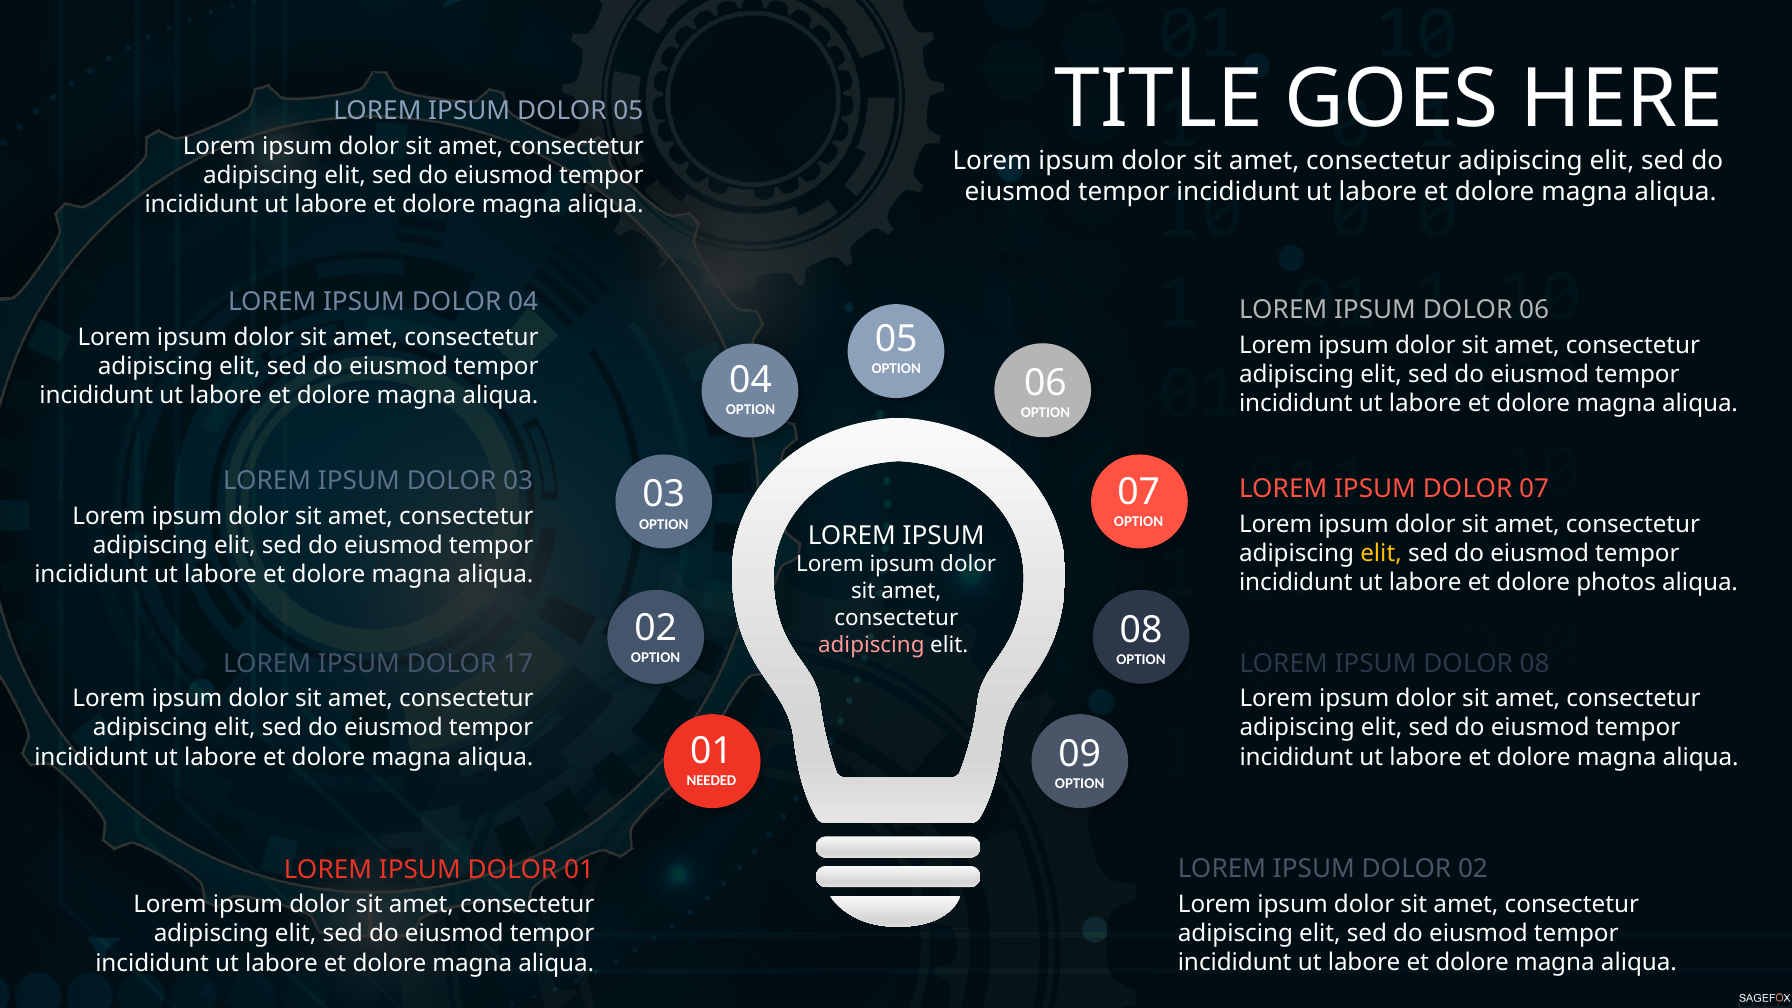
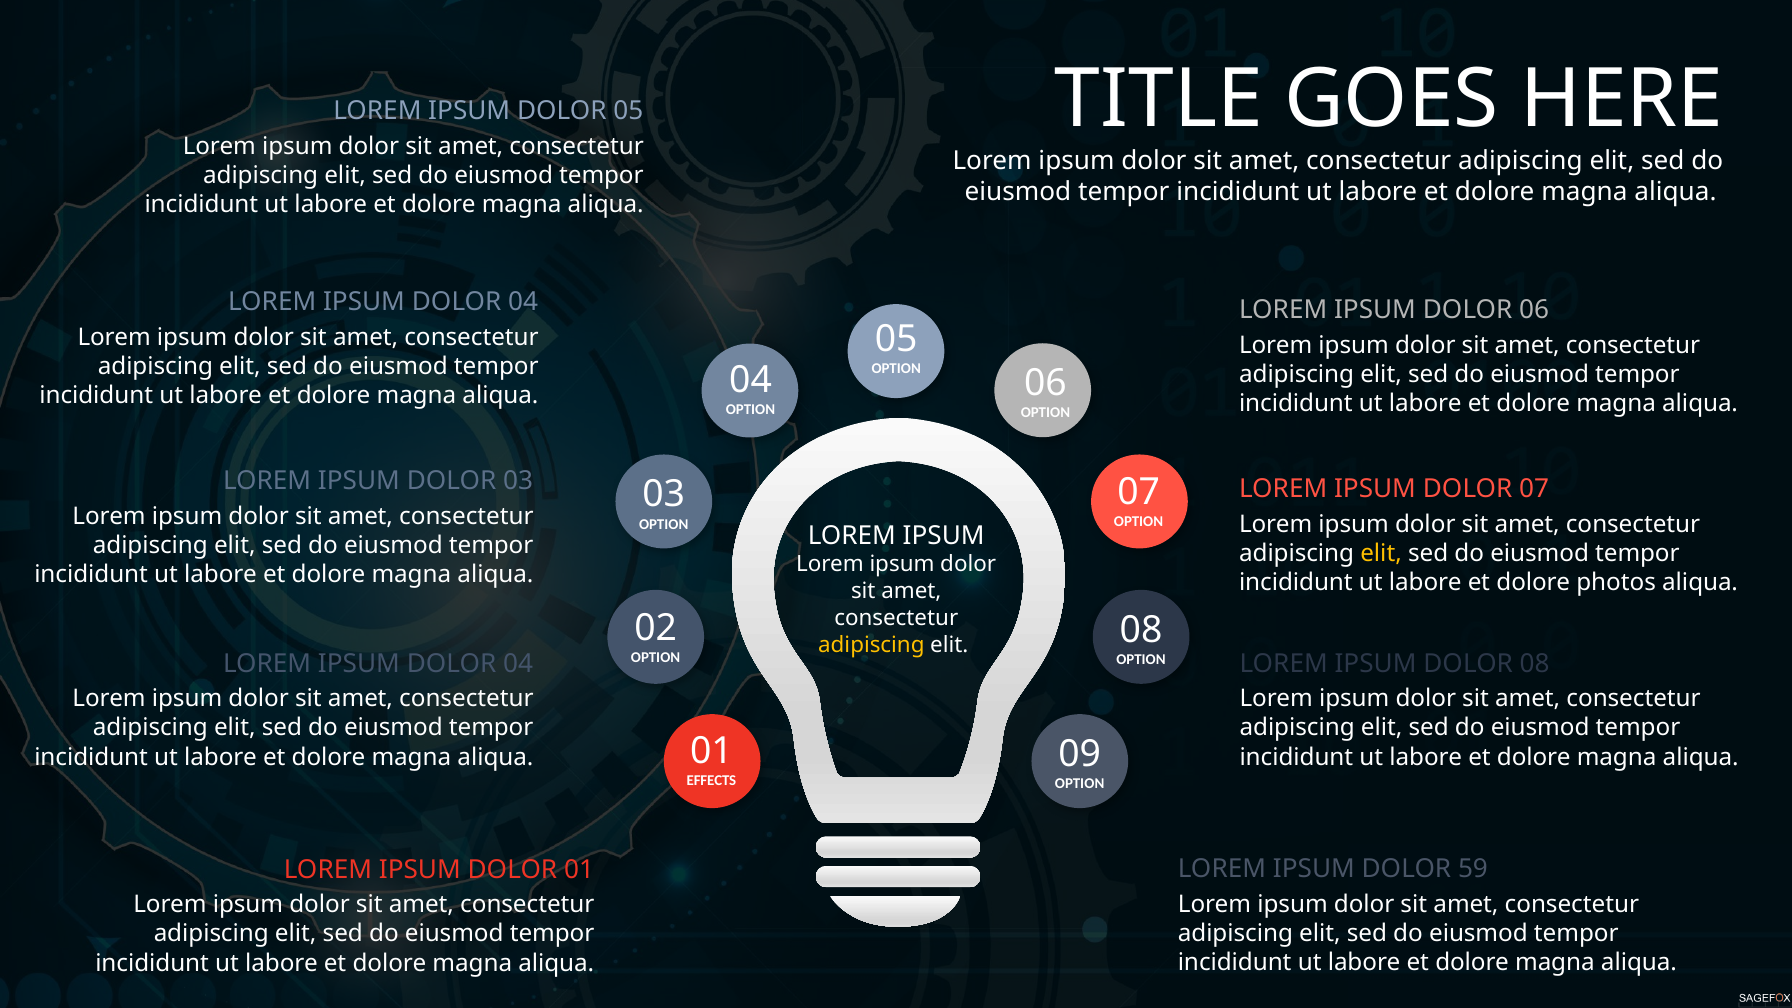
adipiscing at (871, 645) colour: pink -> yellow
17 at (518, 663): 17 -> 04
NEEDED: NEEDED -> EFFECTS
DOLOR 02: 02 -> 59
